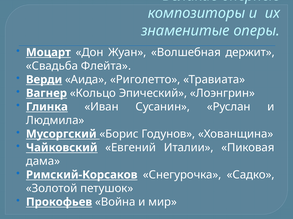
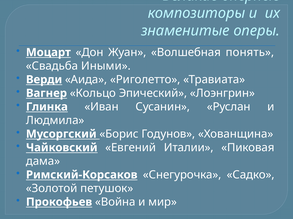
держит: держит -> понять
Флейта: Флейта -> Иными
